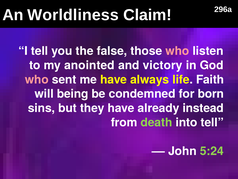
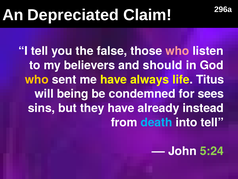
Worldliness: Worldliness -> Depreciated
anointed: anointed -> believers
victory: victory -> should
who at (37, 79) colour: pink -> yellow
Faith: Faith -> Titus
born: born -> sees
death colour: light green -> light blue
